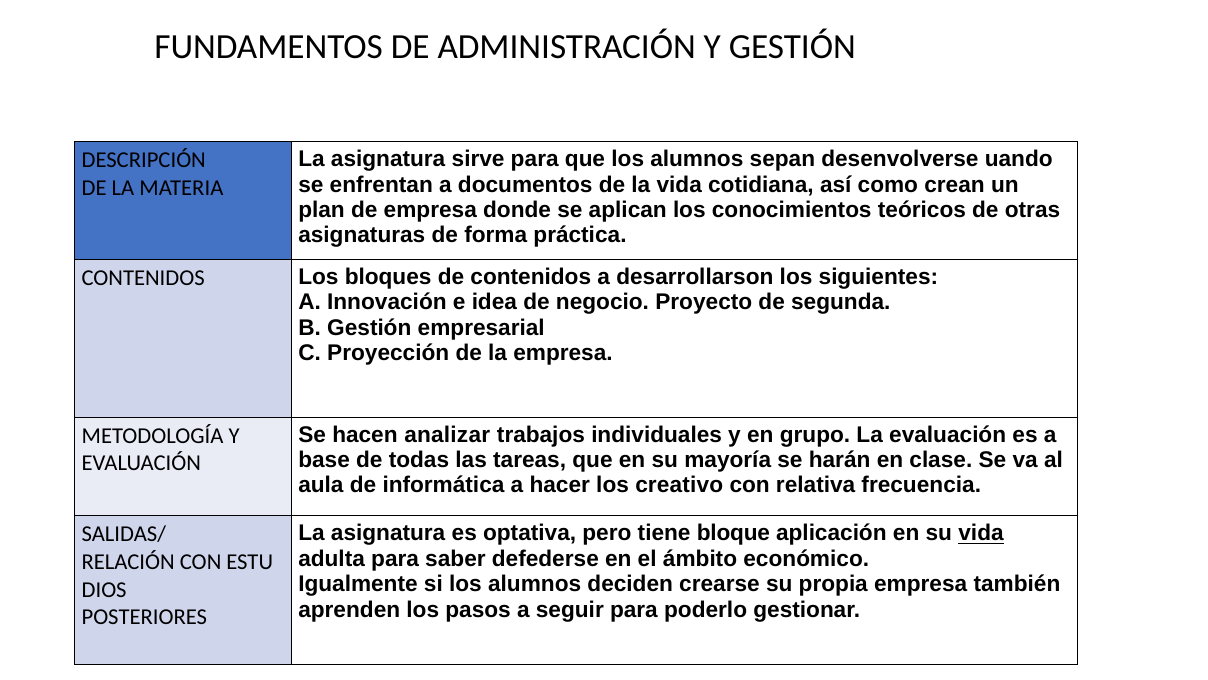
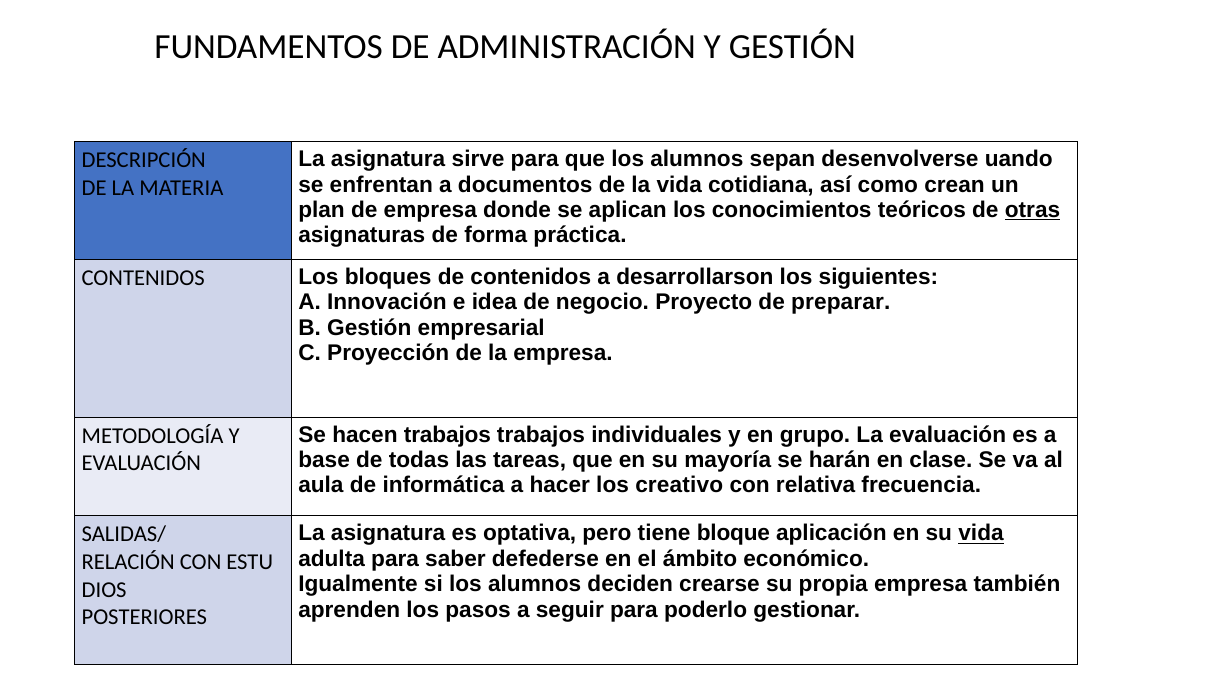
otras underline: none -> present
segunda: segunda -> preparar
hacen analizar: analizar -> trabajos
